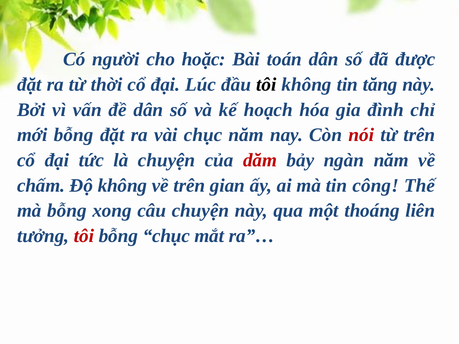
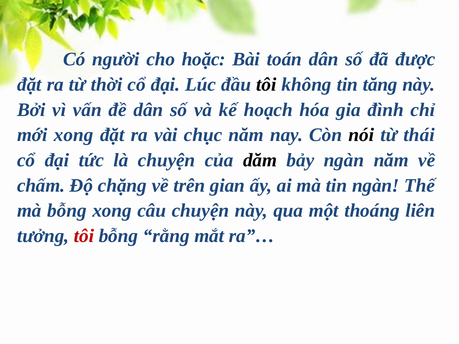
mới bỗng: bỗng -> xong
nói colour: red -> black
từ trên: trên -> thái
dăm colour: red -> black
Độ không: không -> chặng
tin công: công -> ngàn
bỗng chục: chục -> rằng
